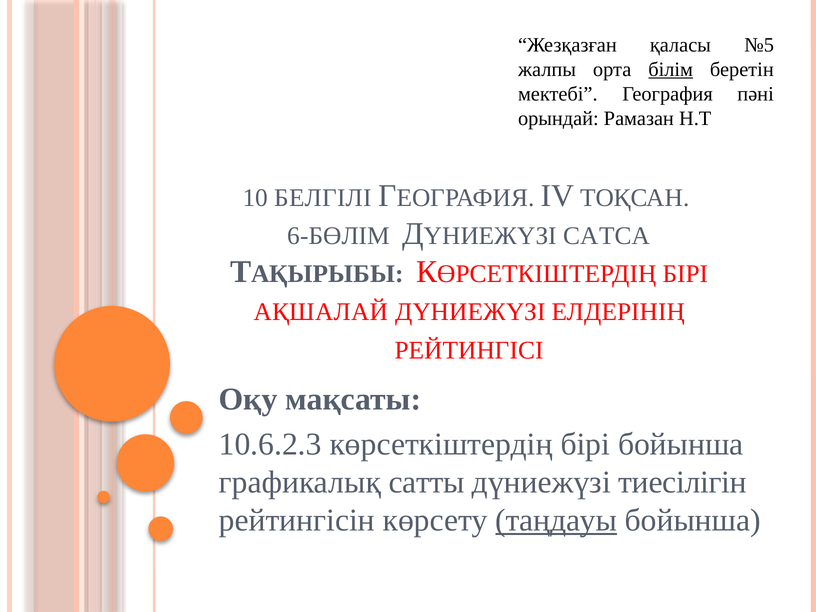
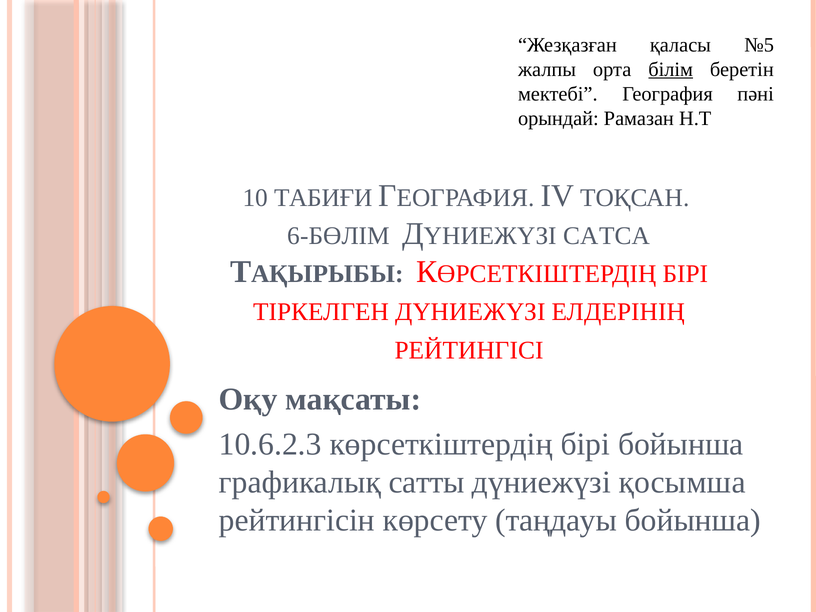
БЕЛГІЛІ: БЕЛГІЛІ -> ТАБИҒИ
АҚШАЛАЙ: АҚШАЛАЙ -> ТІРКЕЛГЕН
тиесілігін: тиесілігін -> қосымша
таңдауы underline: present -> none
